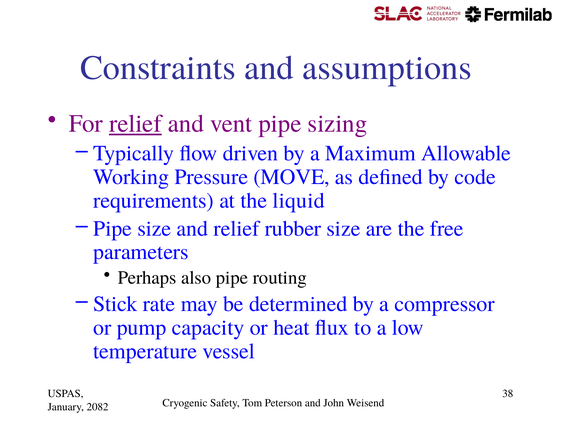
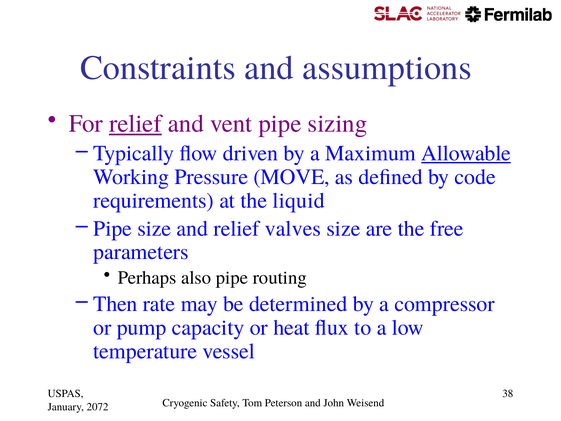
Allowable underline: none -> present
rubber: rubber -> valves
Stick: Stick -> Then
2082: 2082 -> 2072
